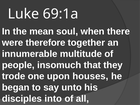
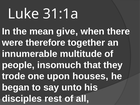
69:1a: 69:1a -> 31:1a
soul: soul -> give
into: into -> rest
